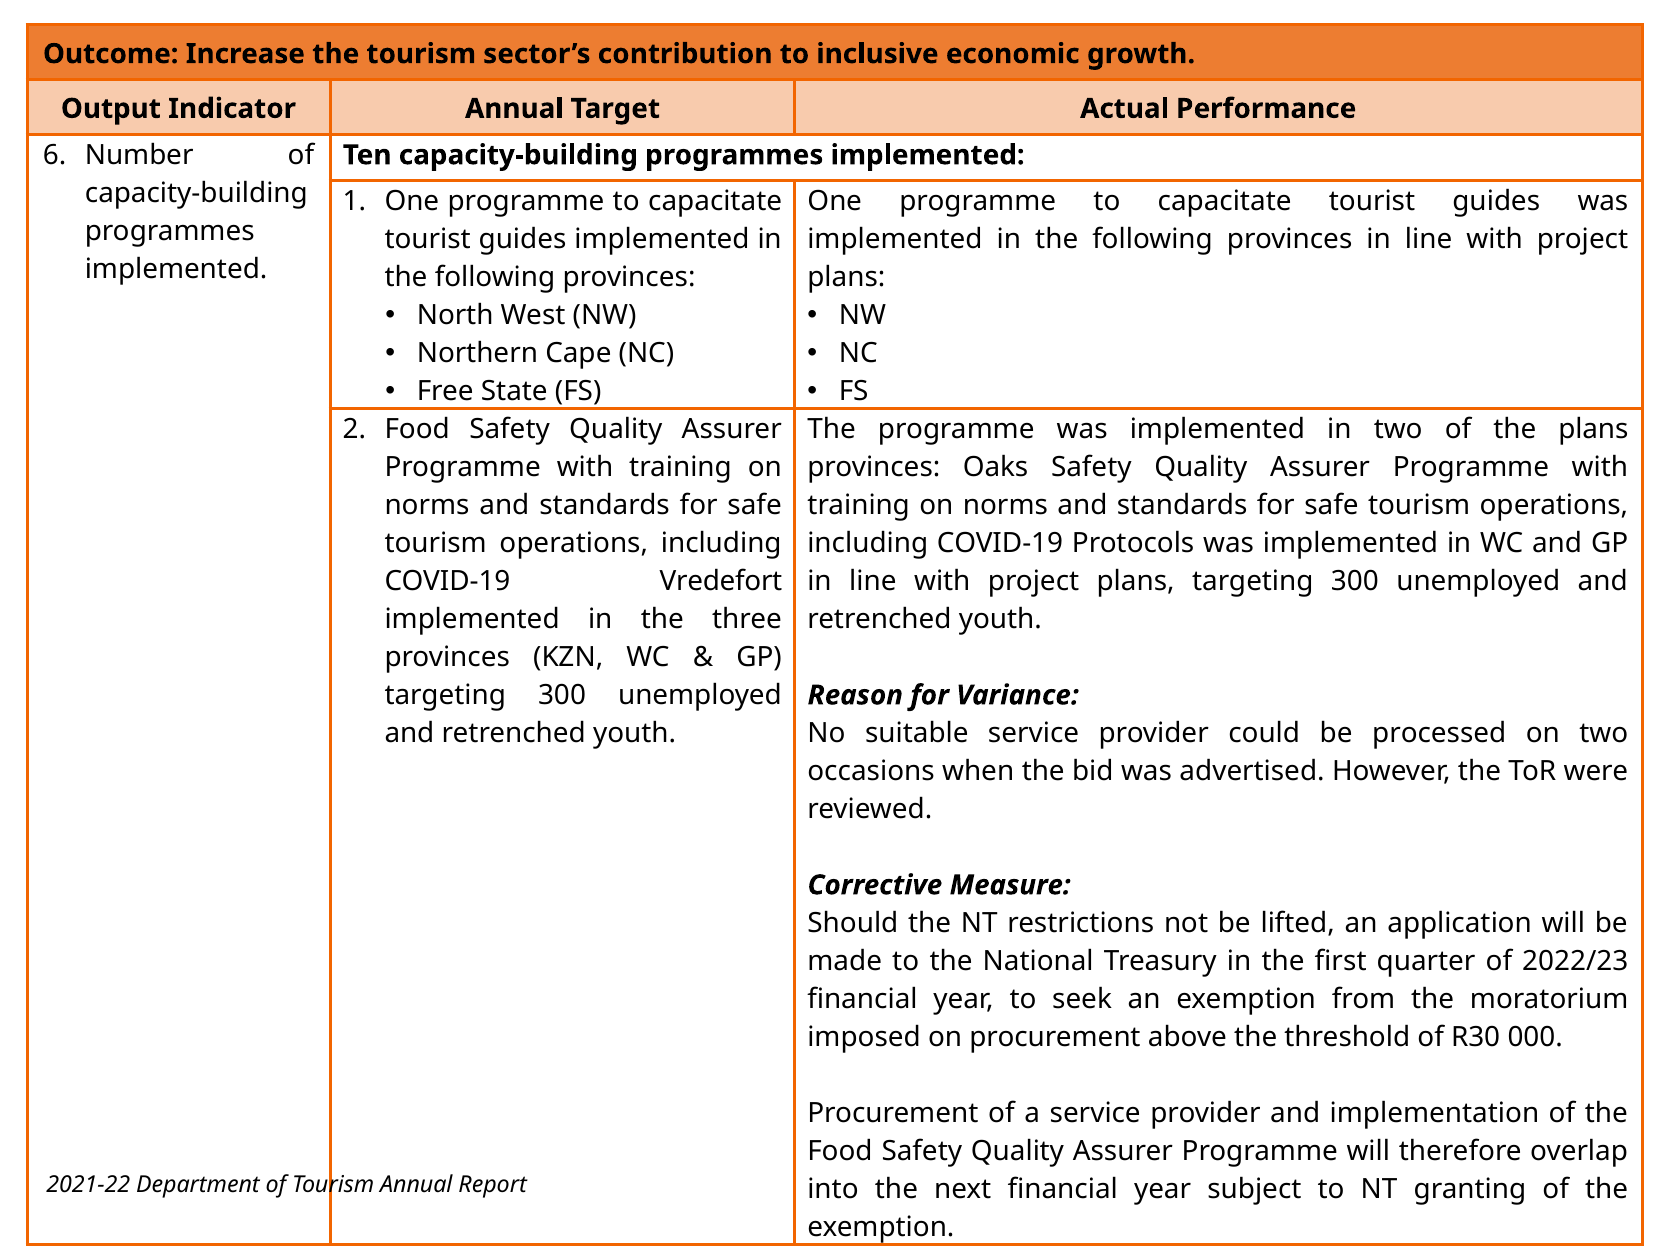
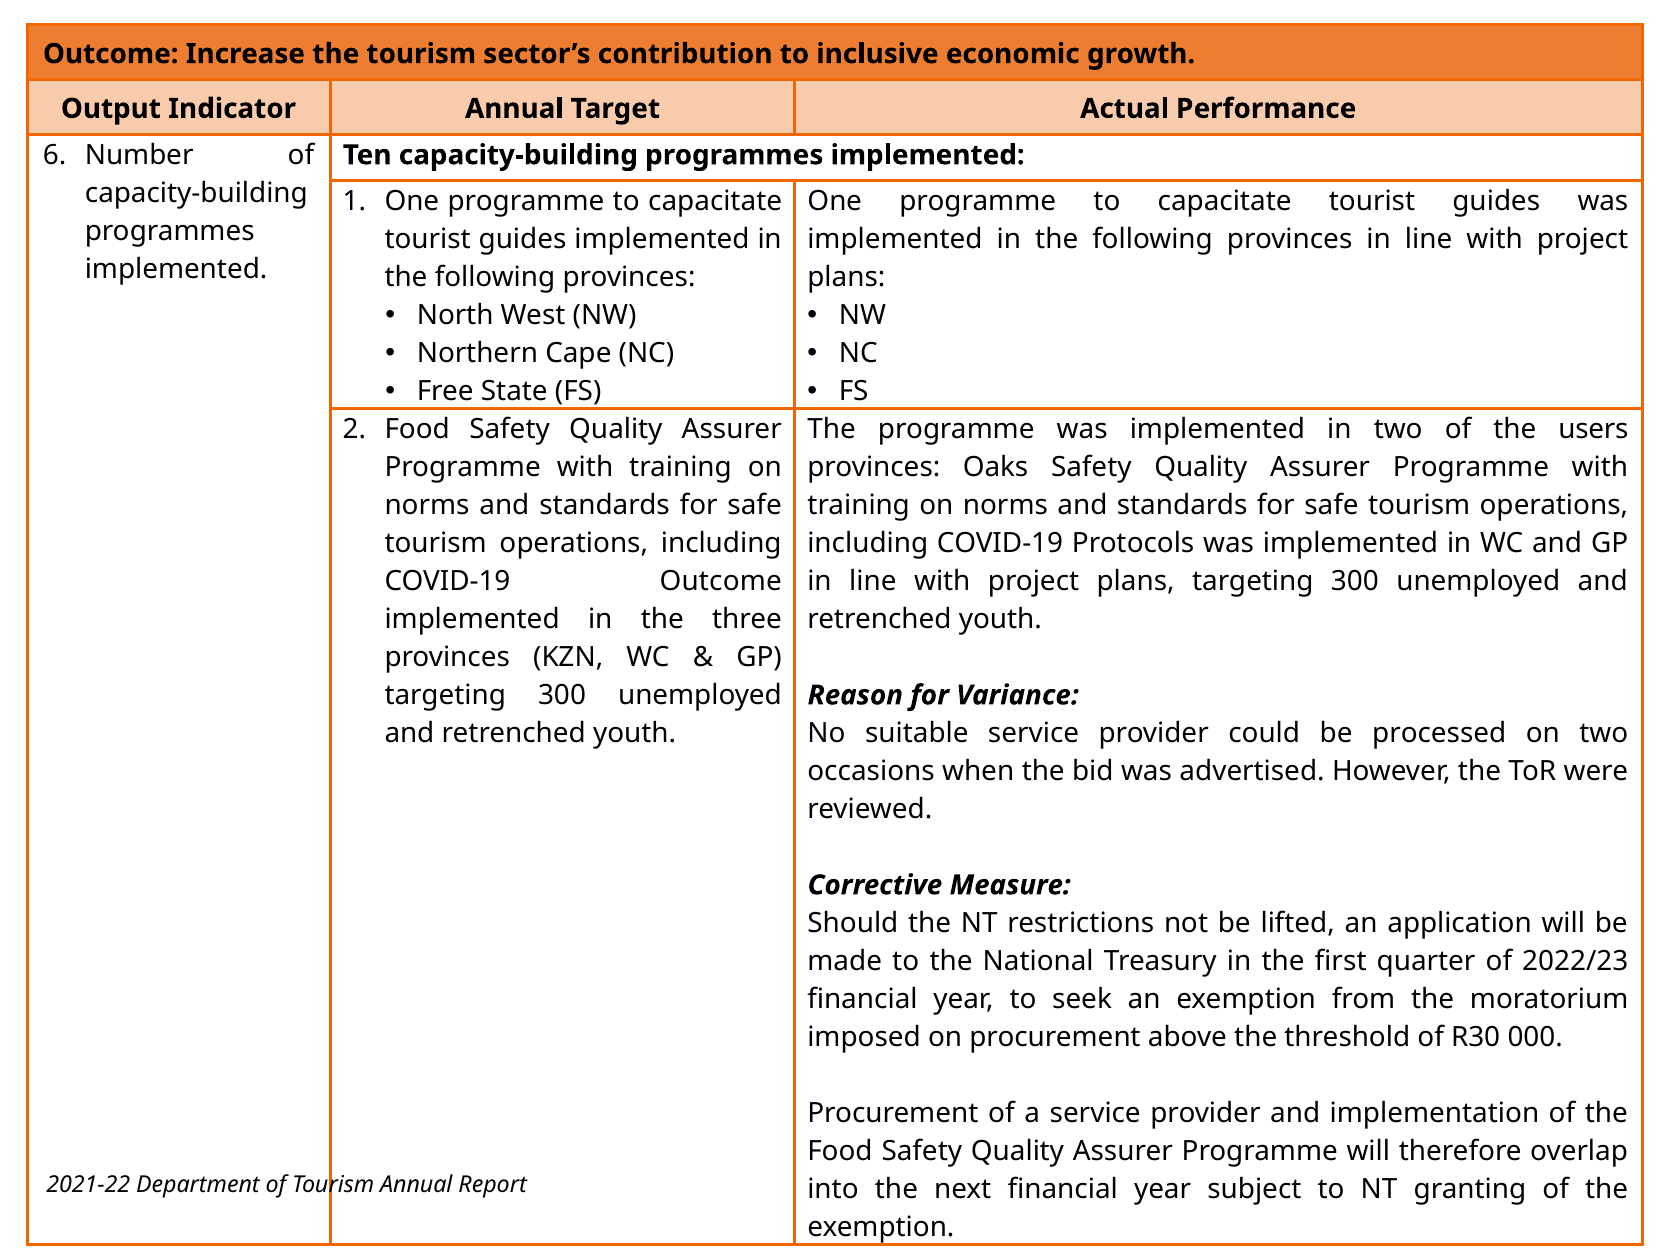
the plans: plans -> users
COVID-19 Vredefort: Vredefort -> Outcome
